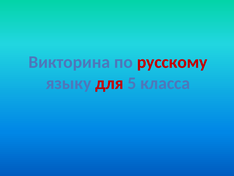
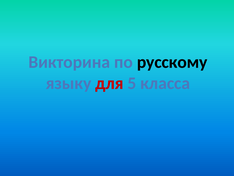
русскому colour: red -> black
